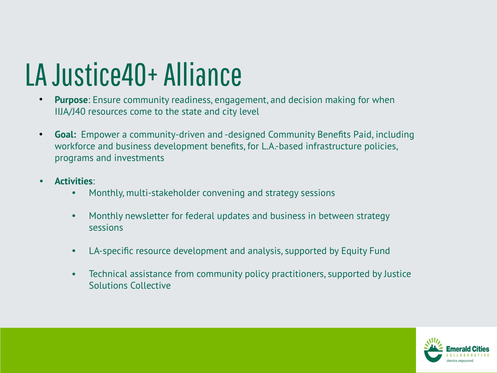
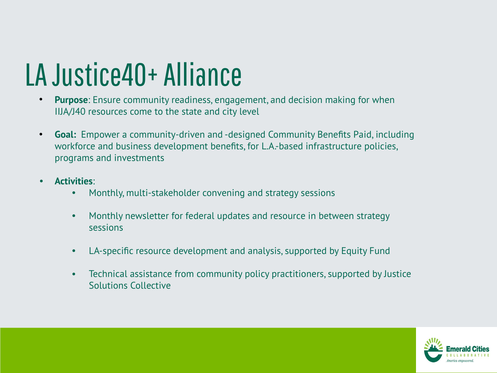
updates and business: business -> resource
